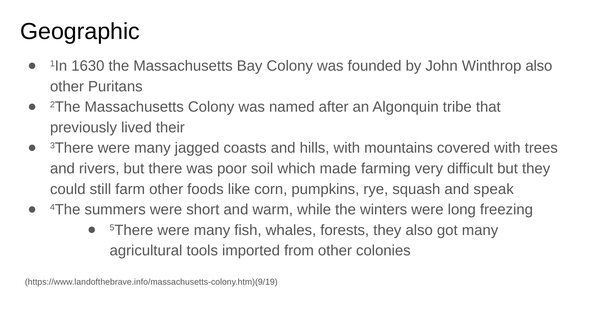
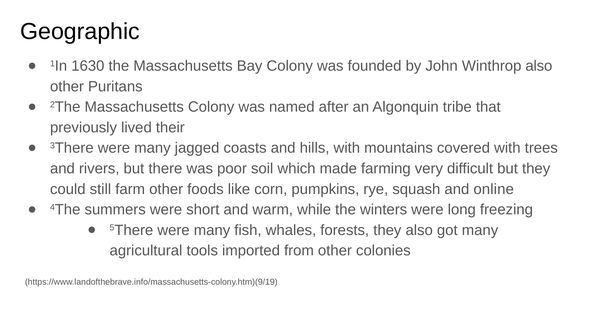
speak: speak -> online
